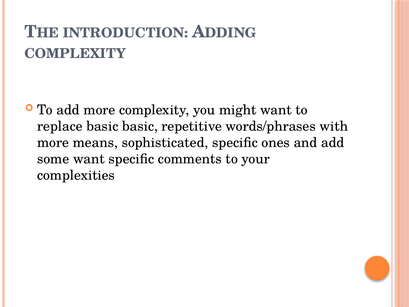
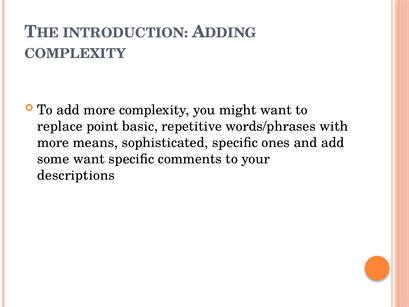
replace basic: basic -> point
complexities: complexities -> descriptions
